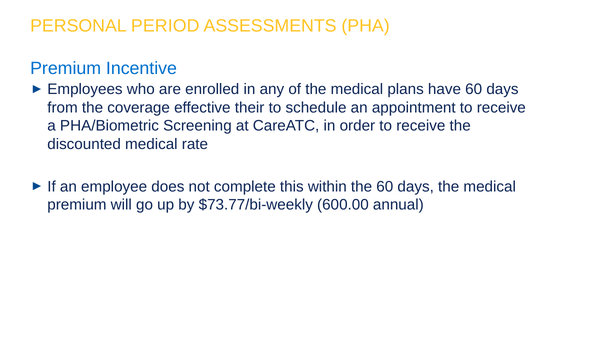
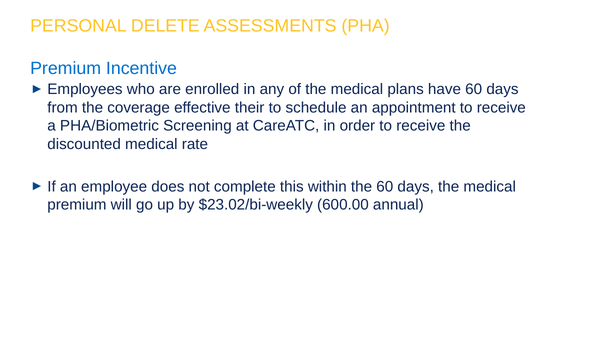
PERIOD: PERIOD -> DELETE
$73.77/bi-weekly: $73.77/bi-weekly -> $23.02/bi-weekly
